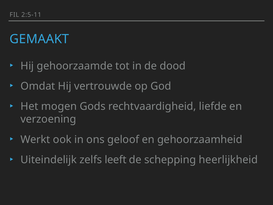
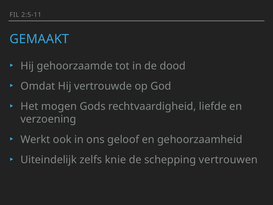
leeft: leeft -> knie
heerlijkheid: heerlijkheid -> vertrouwen
